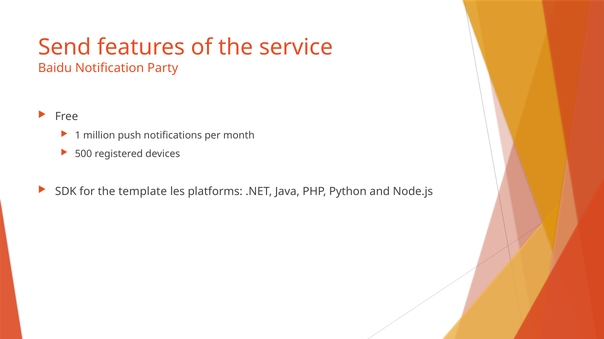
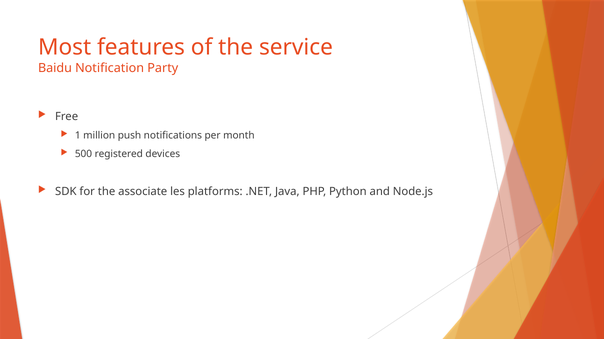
Send: Send -> Most
template: template -> associate
